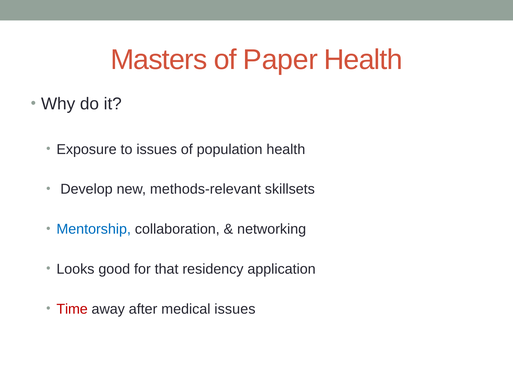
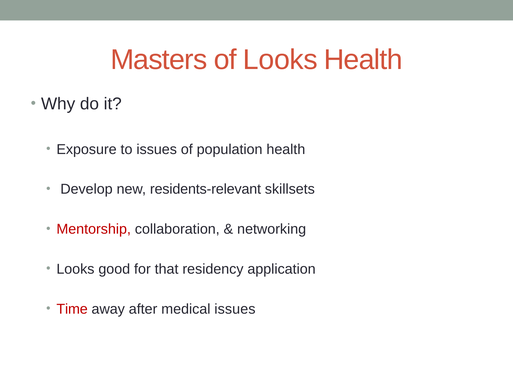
of Paper: Paper -> Looks
methods-relevant: methods-relevant -> residents-relevant
Mentorship colour: blue -> red
